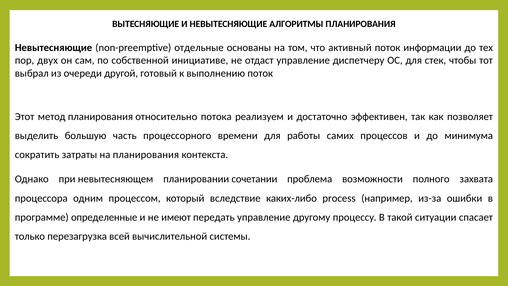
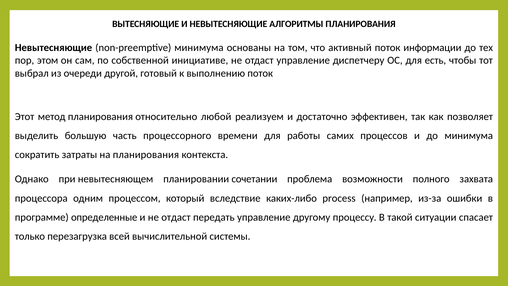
non-preemptive отдельные: отдельные -> минимума
двух: двух -> этом
стек: стек -> есть
потока: потока -> любой
и не имеют: имеют -> отдаст
